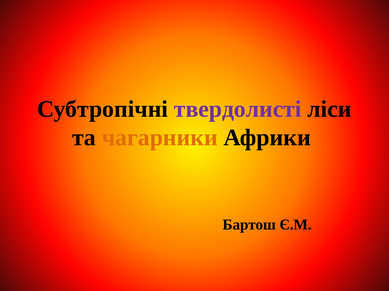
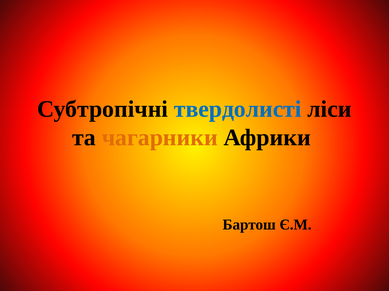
твердолисті colour: purple -> blue
